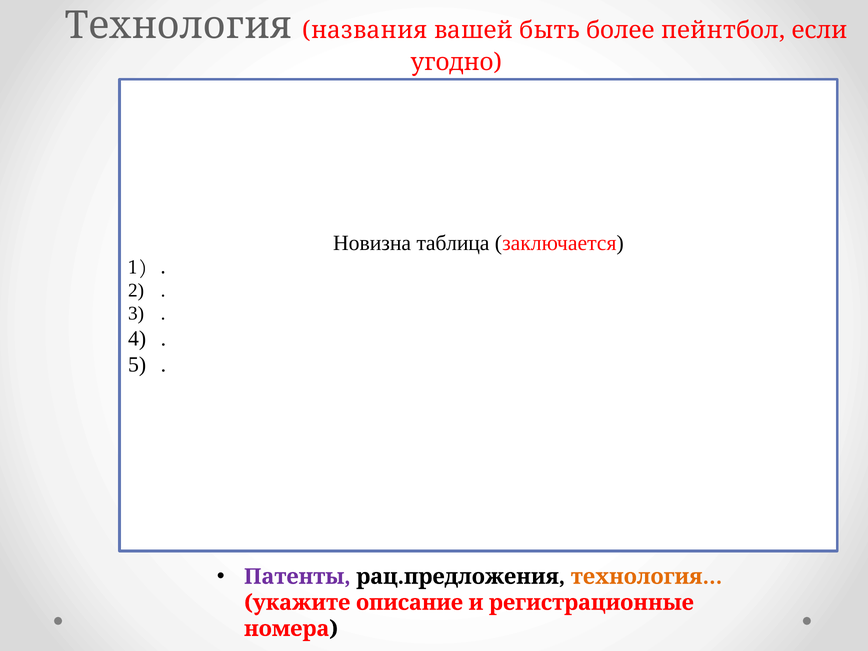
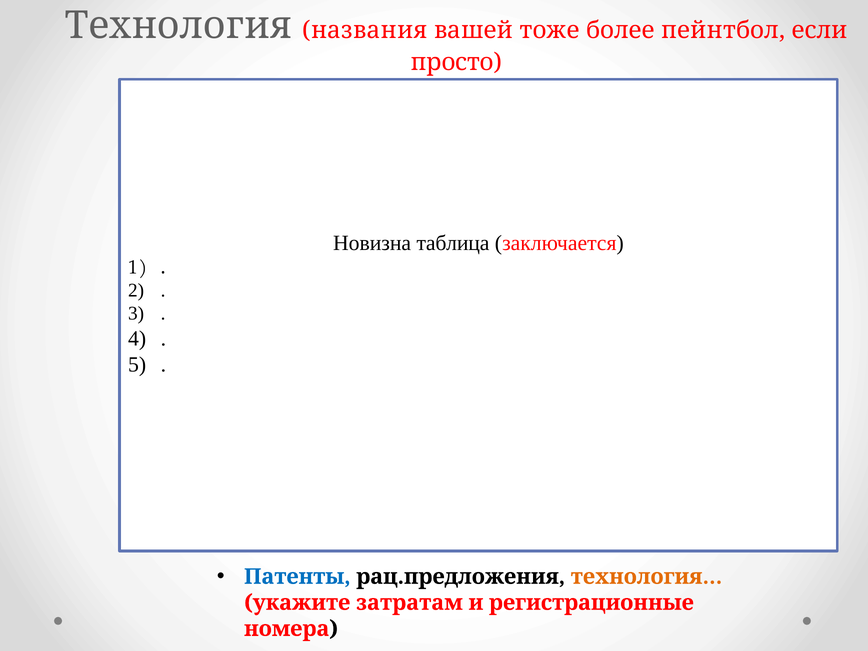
быть: быть -> тоже
угодно: угодно -> просто
Патенты colour: purple -> blue
описание: описание -> затратам
